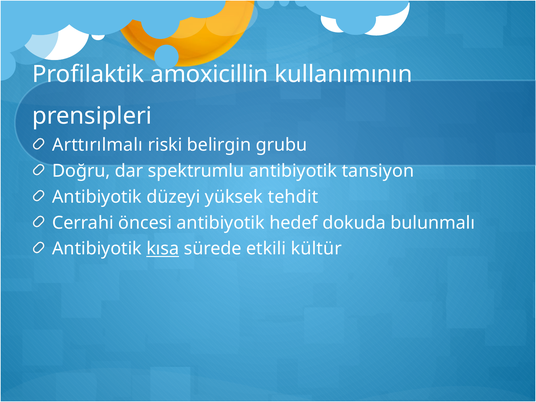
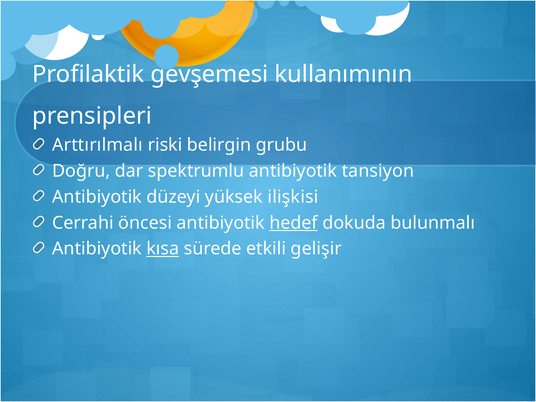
amoxicillin: amoxicillin -> gevşemesi
tehdit: tehdit -> ilişkisi
hedef underline: none -> present
kültür: kültür -> gelişir
